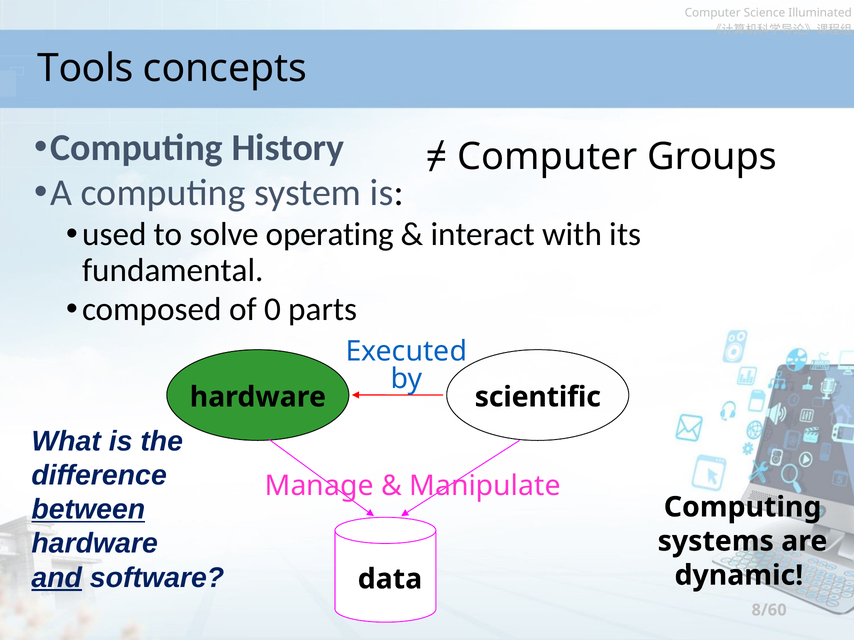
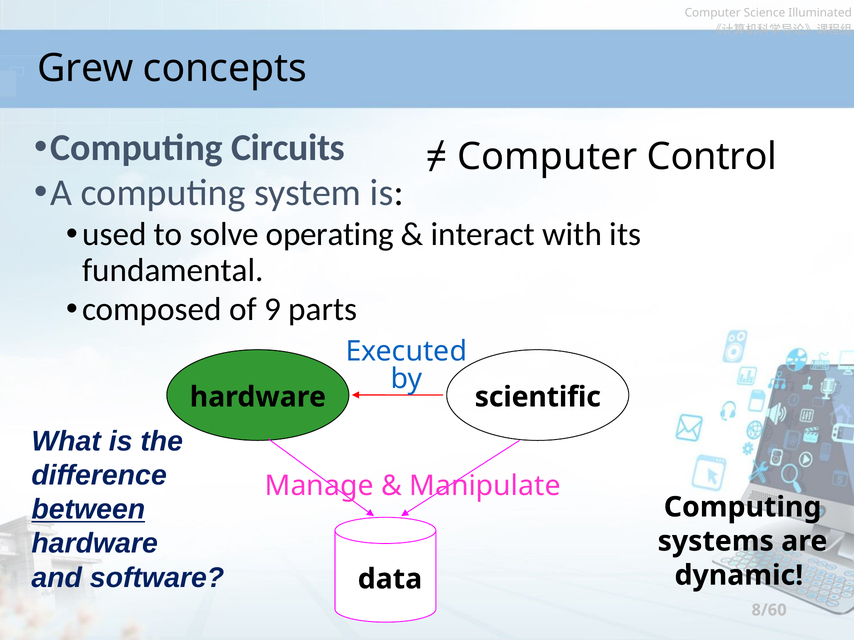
Tools: Tools -> Grew
History: History -> Circuits
Groups: Groups -> Control
0: 0 -> 9
and underline: present -> none
